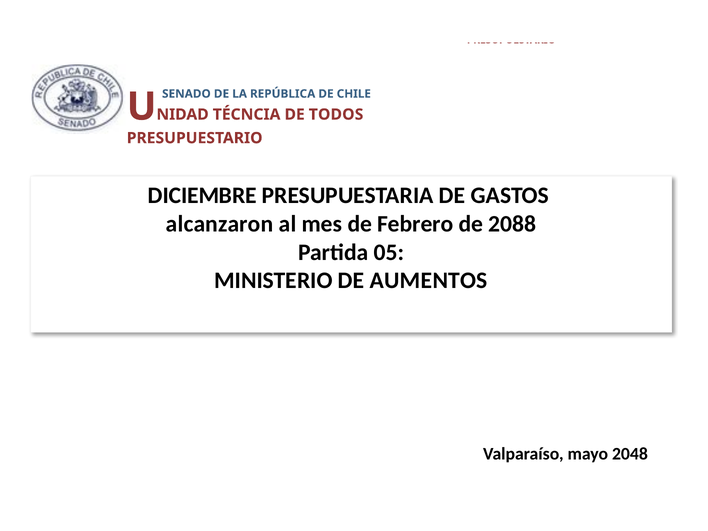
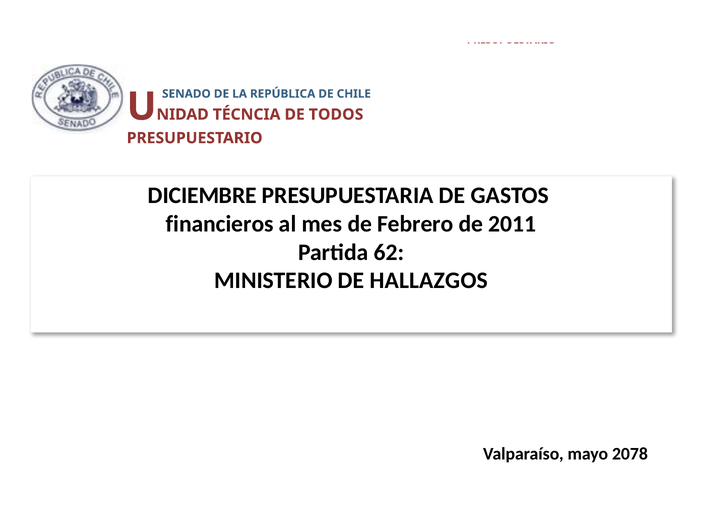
alcanzaron: alcanzaron -> financieros
2088: 2088 -> 2011
05: 05 -> 62
AUMENTOS: AUMENTOS -> HALLAZGOS
2048: 2048 -> 2078
